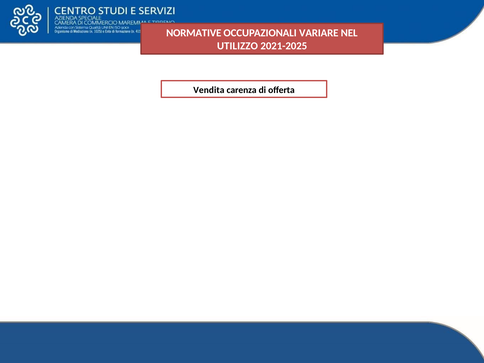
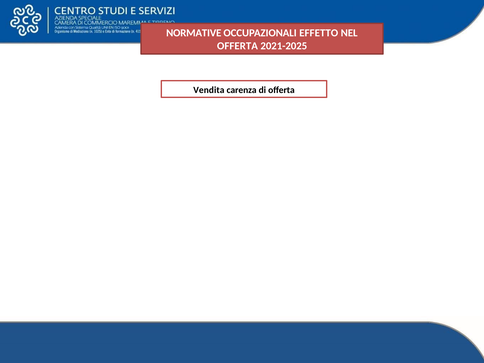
VARIARE: VARIARE -> EFFETTO
UTILIZZO at (237, 46): UTILIZZO -> OFFERTA
